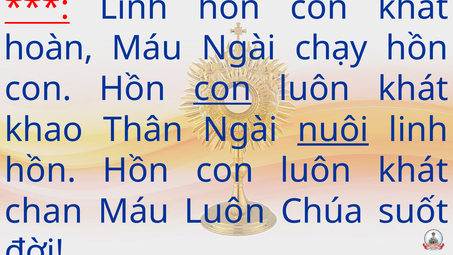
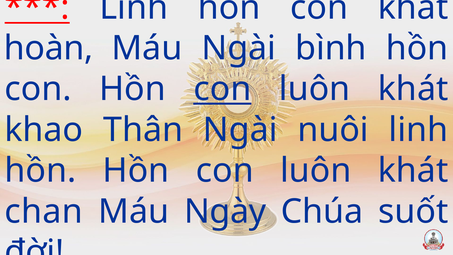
chạy: chạy -> bình
nuôi underline: present -> none
Máu Luôn: Luôn -> Ngày
